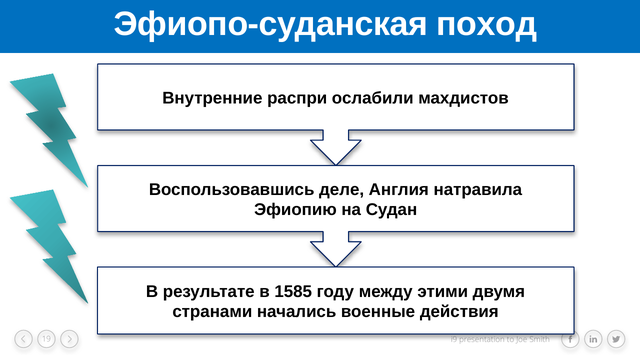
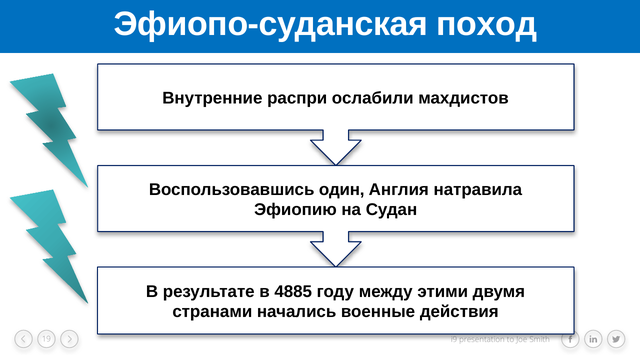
деле: деле -> один
1585: 1585 -> 4885
